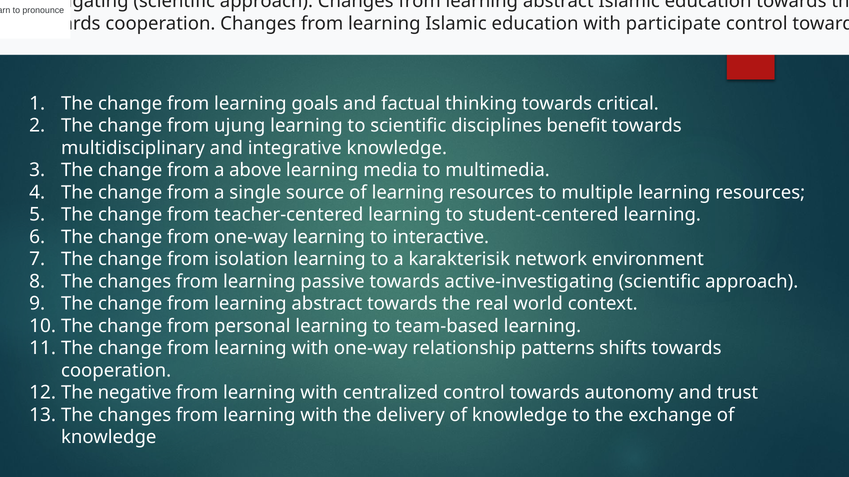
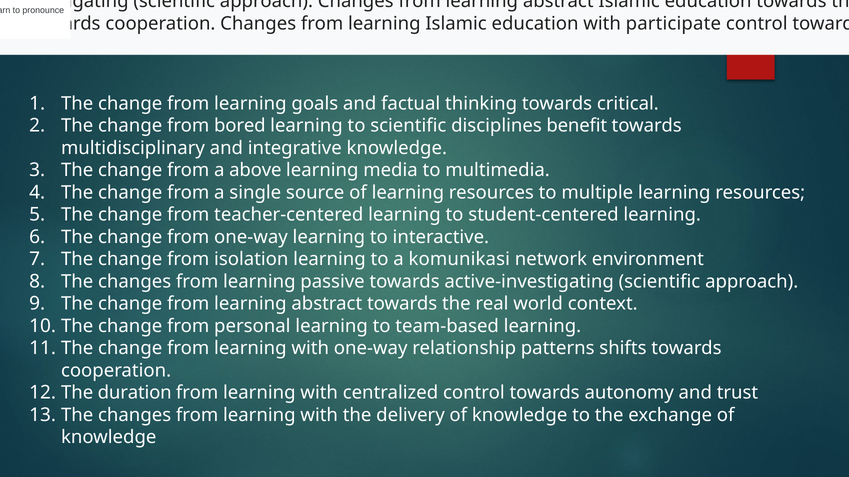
ujung: ujung -> bored
karakterisik: karakterisik -> komunikasi
negative: negative -> duration
